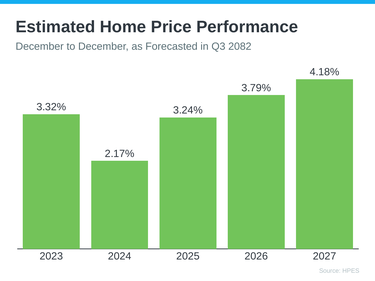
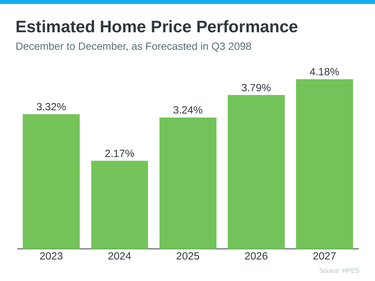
2082: 2082 -> 2098
